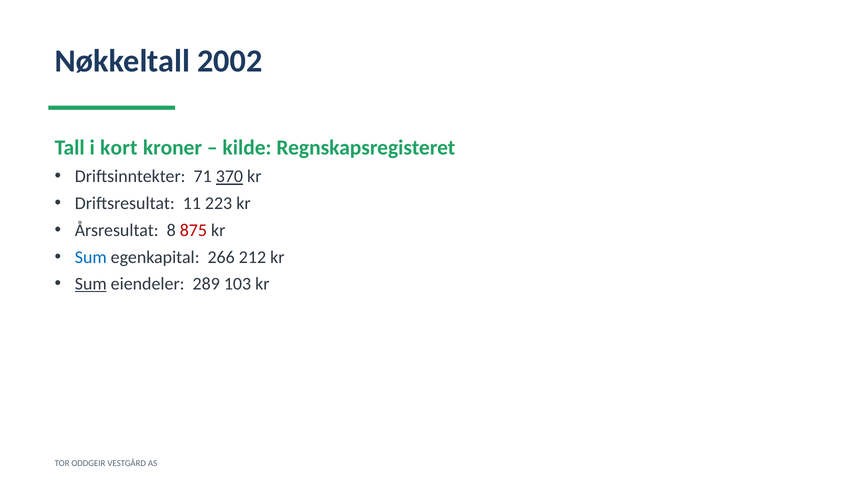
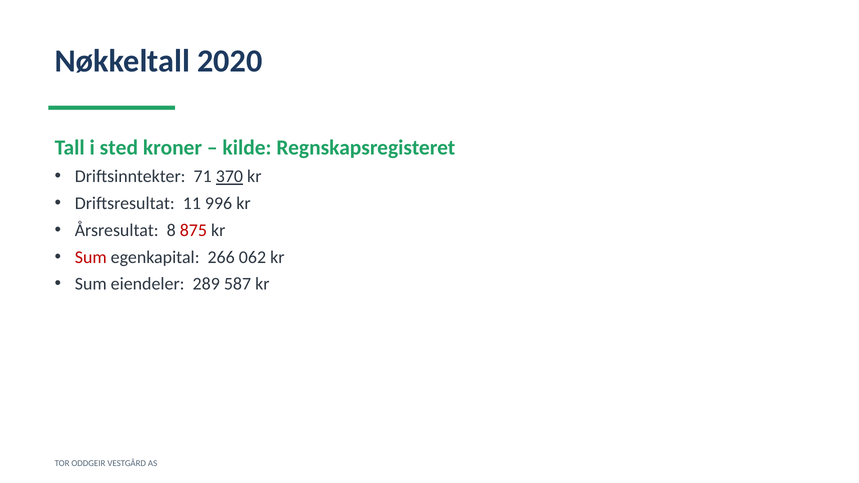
2002: 2002 -> 2020
kort: kort -> sted
223: 223 -> 996
Sum at (91, 257) colour: blue -> red
212: 212 -> 062
Sum at (91, 284) underline: present -> none
103: 103 -> 587
